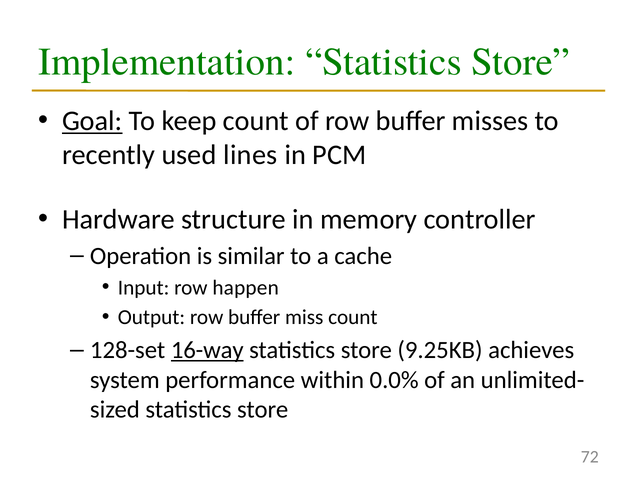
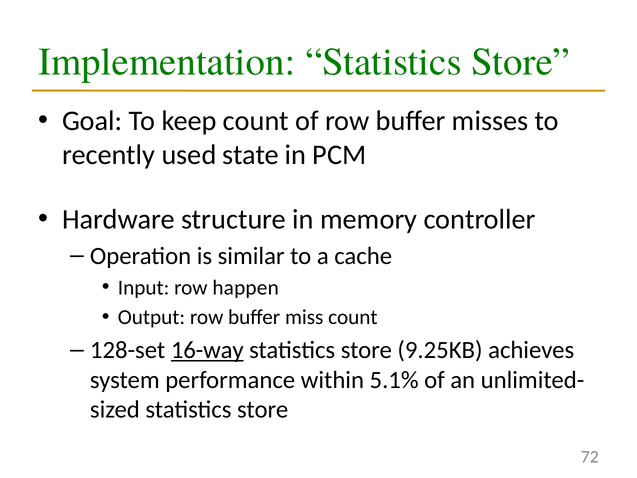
Goal underline: present -> none
lines: lines -> state
0.0%: 0.0% -> 5.1%
